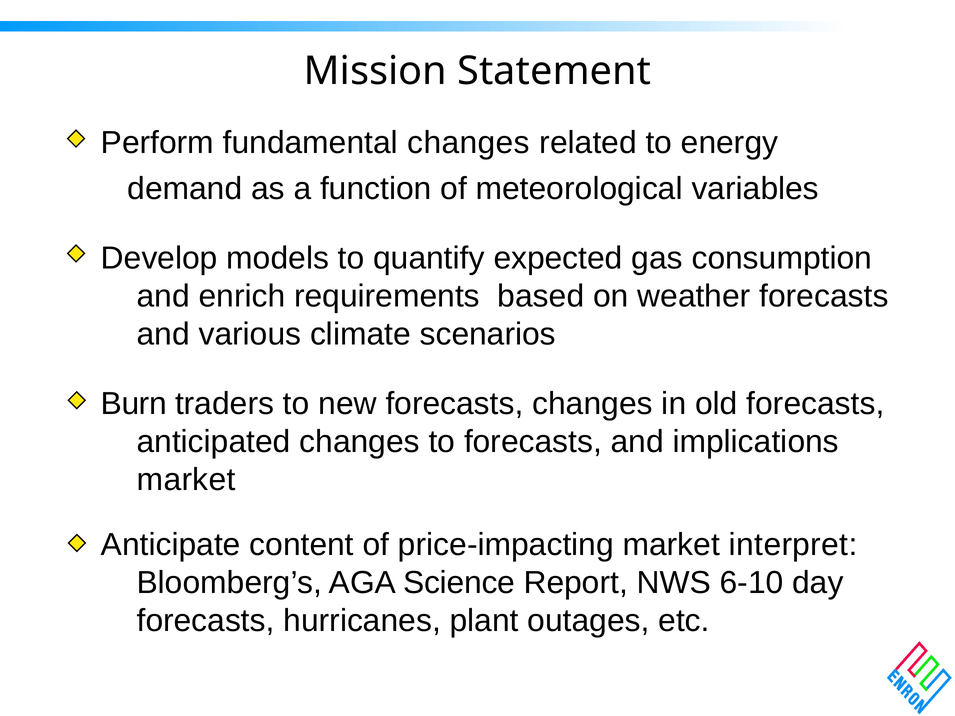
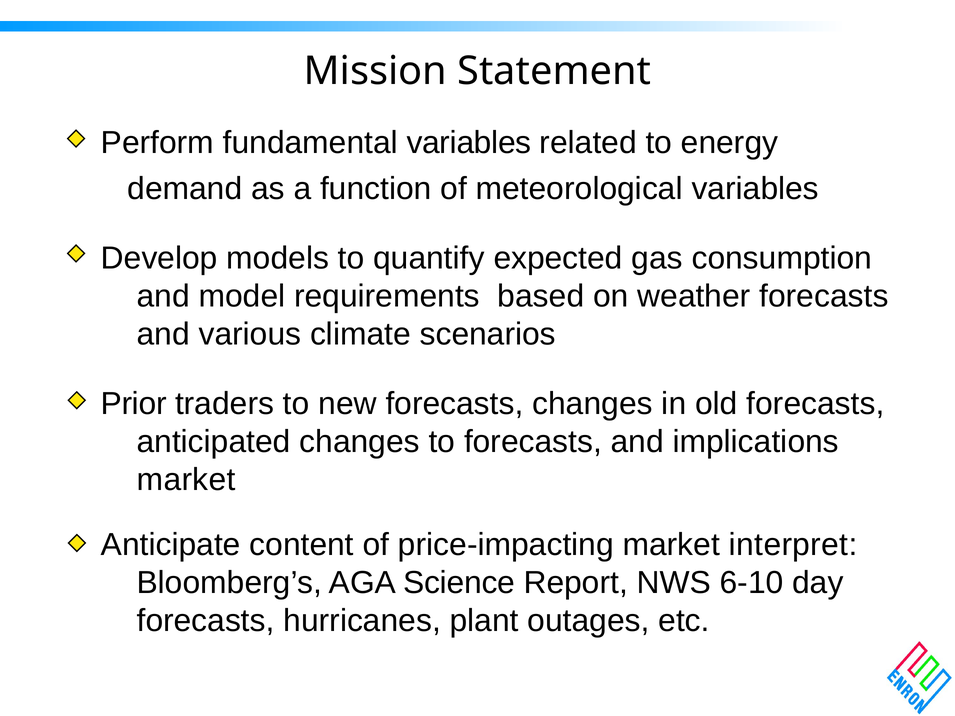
fundamental changes: changes -> variables
enrich: enrich -> model
Burn: Burn -> Prior
